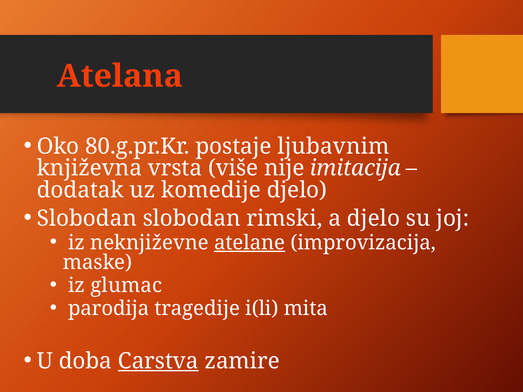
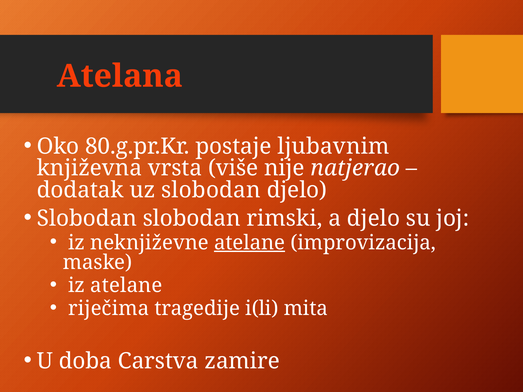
imitacija: imitacija -> natjerao
uz komedije: komedije -> slobodan
iz glumac: glumac -> atelane
parodija: parodija -> riječima
Carstva underline: present -> none
